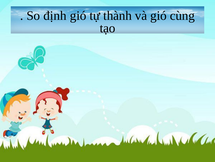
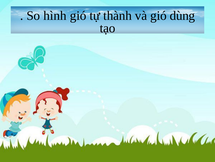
định: định -> hình
cùng: cùng -> dùng
